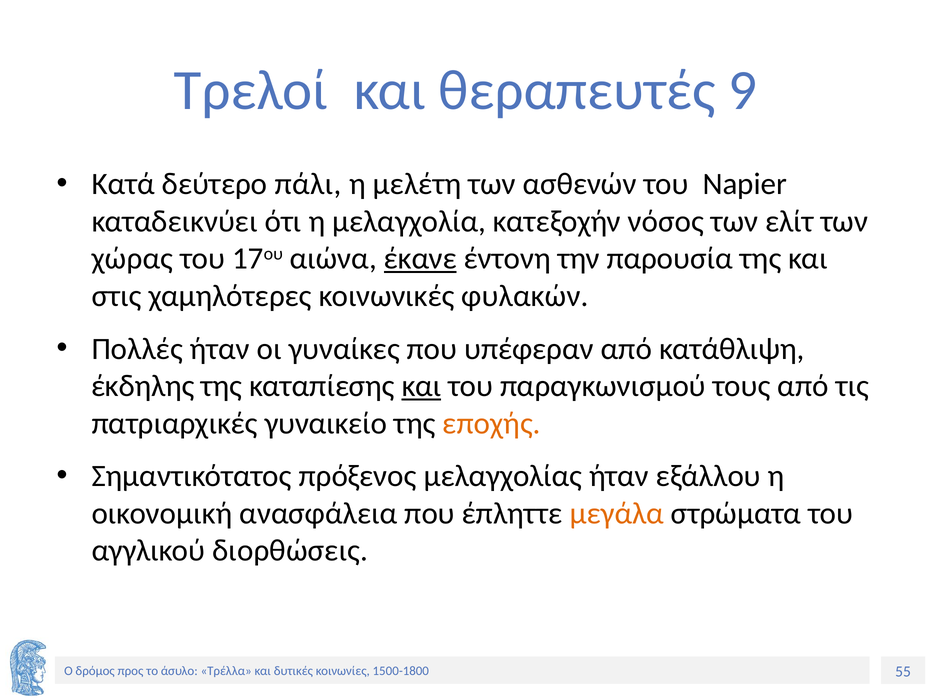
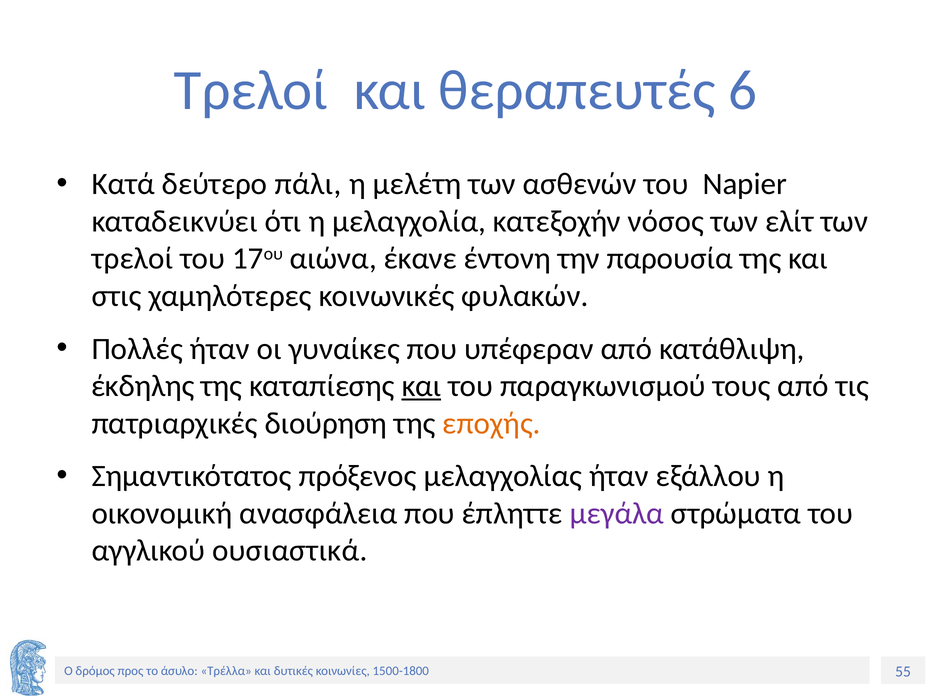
9: 9 -> 6
χώρας at (132, 259): χώρας -> τρελοί
έκανε underline: present -> none
γυναικείο: γυναικείο -> διούρηση
μεγάλα colour: orange -> purple
διορθώσεις: διορθώσεις -> ουσιαστικά
